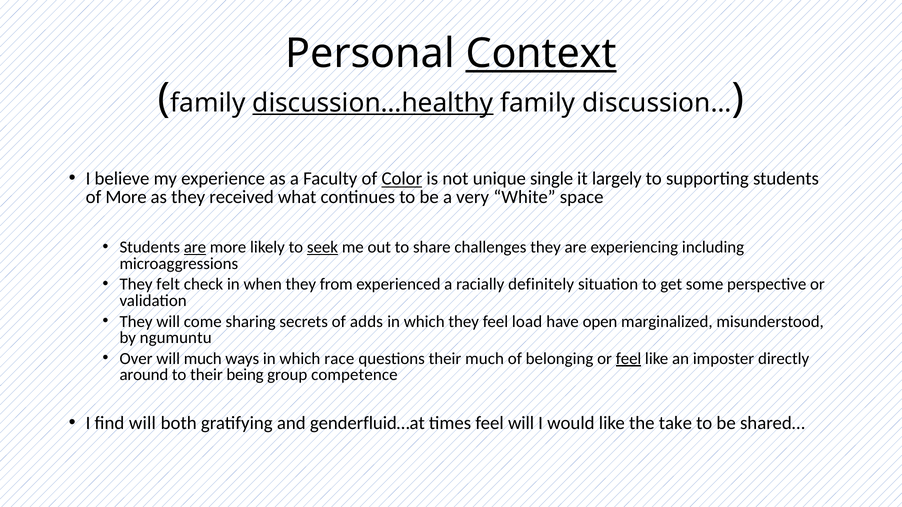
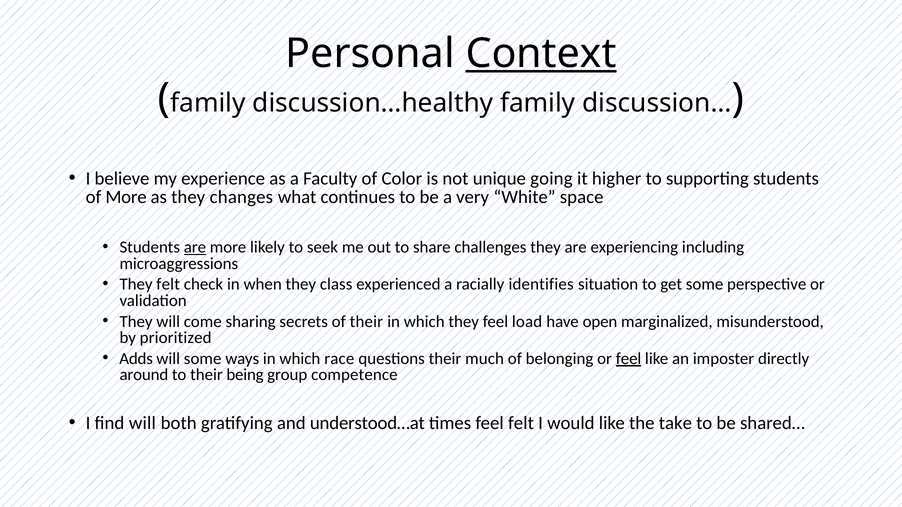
discussion…healthy underline: present -> none
Color underline: present -> none
single: single -> going
largely: largely -> higher
received: received -> changes
seek underline: present -> none
from: from -> class
definitely: definitely -> identifies
of adds: adds -> their
ngumuntu: ngumuntu -> prioritized
Over: Over -> Adds
will much: much -> some
genderfluid…at: genderfluid…at -> understood…at
feel will: will -> felt
